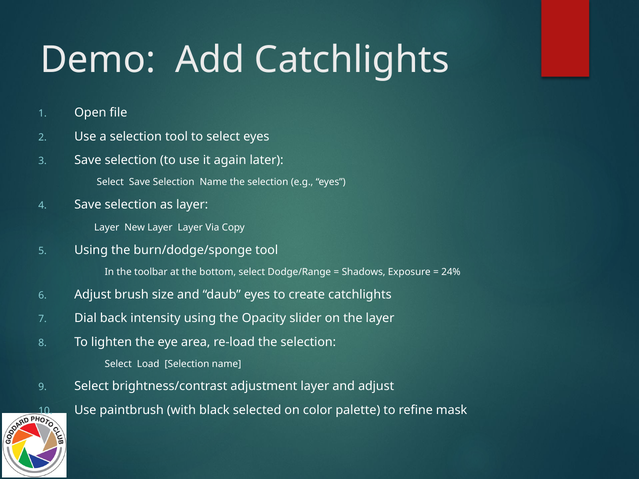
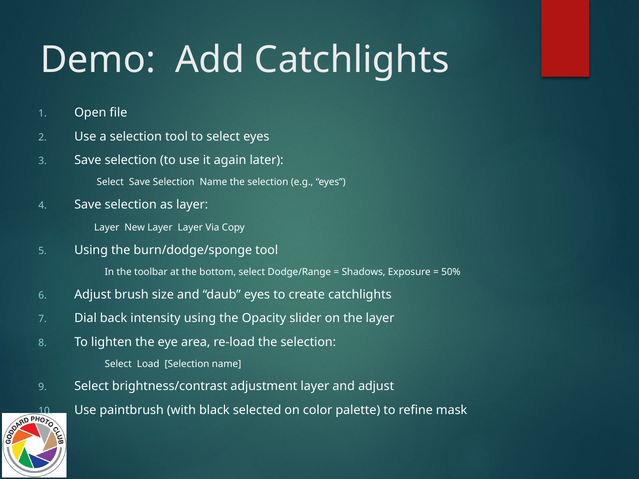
24%: 24% -> 50%
